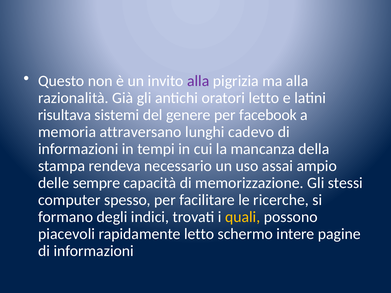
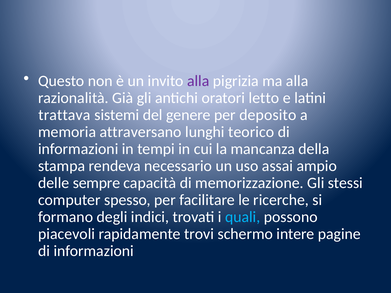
risultava: risultava -> trattava
facebook: facebook -> deposito
cadevo: cadevo -> teorico
quali colour: yellow -> light blue
rapidamente letto: letto -> trovi
